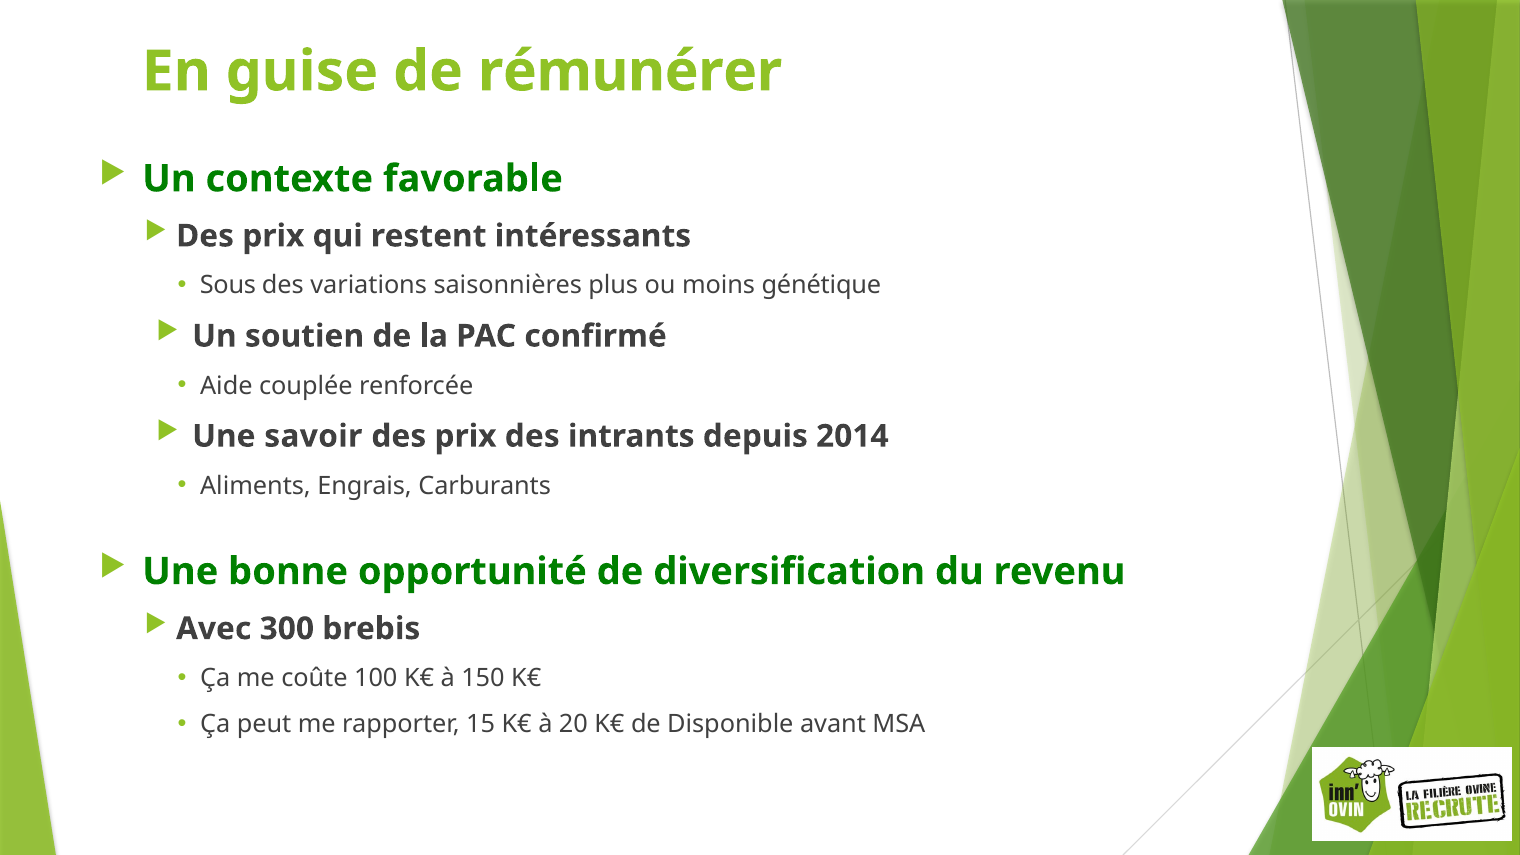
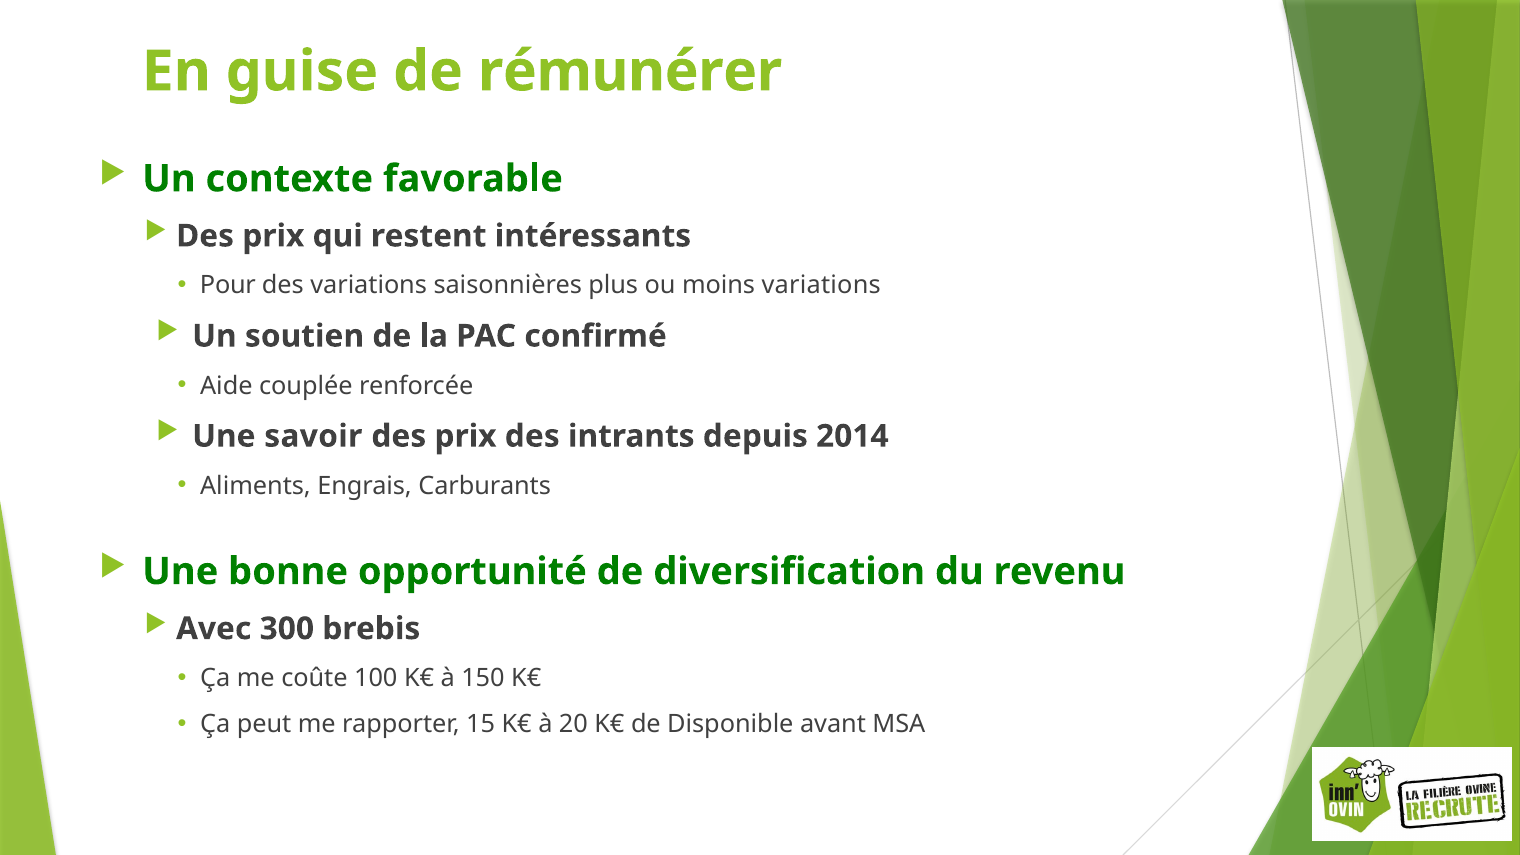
Sous: Sous -> Pour
moins génétique: génétique -> variations
